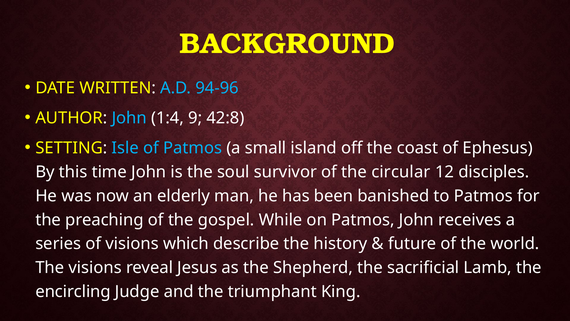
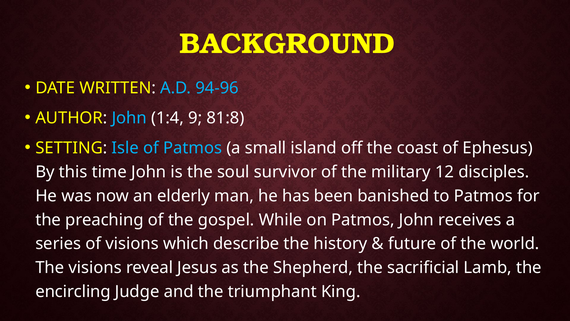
42:8: 42:8 -> 81:8
circular: circular -> military
